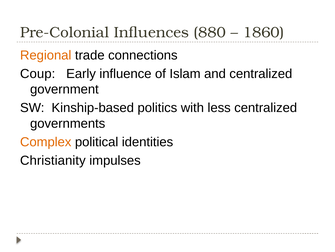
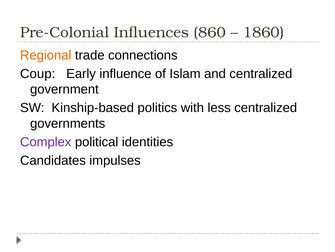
880: 880 -> 860
Complex colour: orange -> purple
Christianity: Christianity -> Candidates
